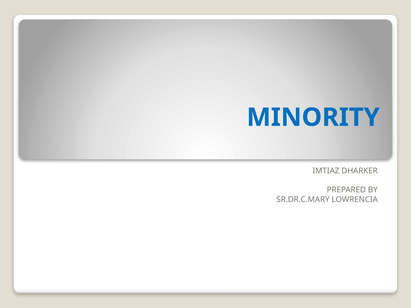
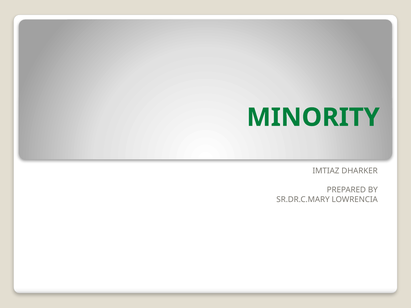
MINORITY colour: blue -> green
